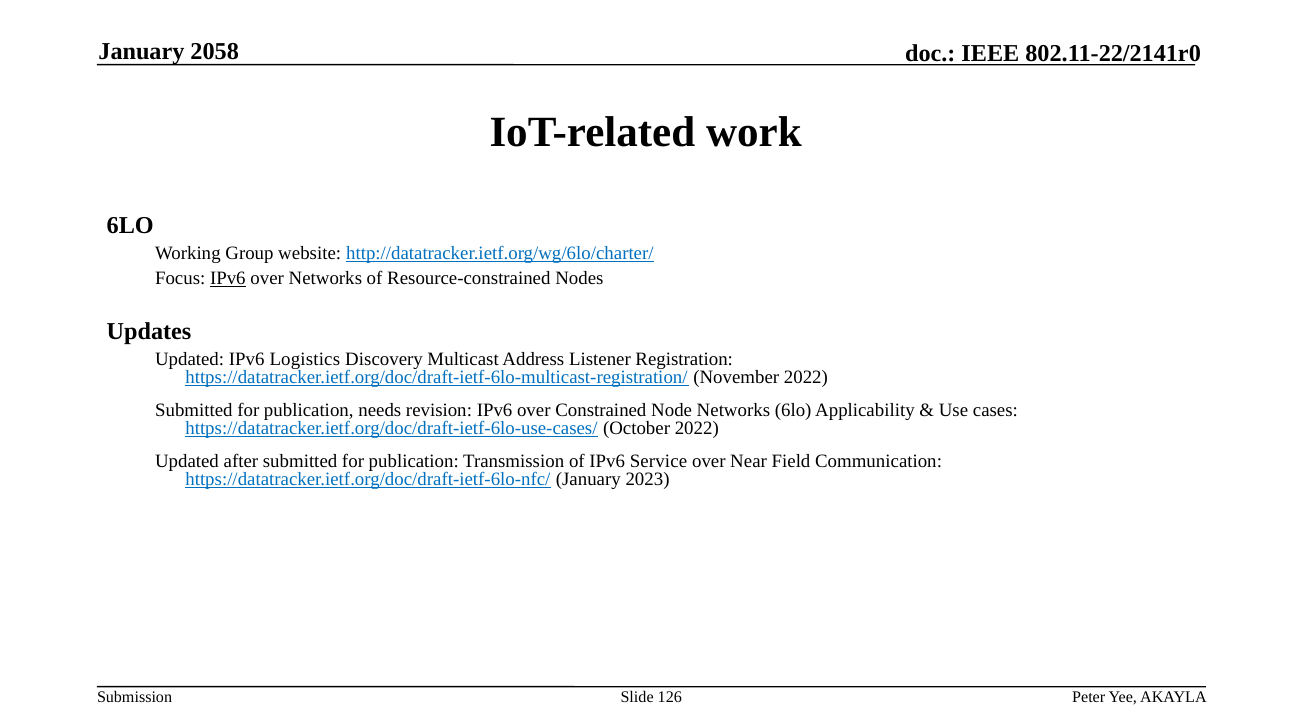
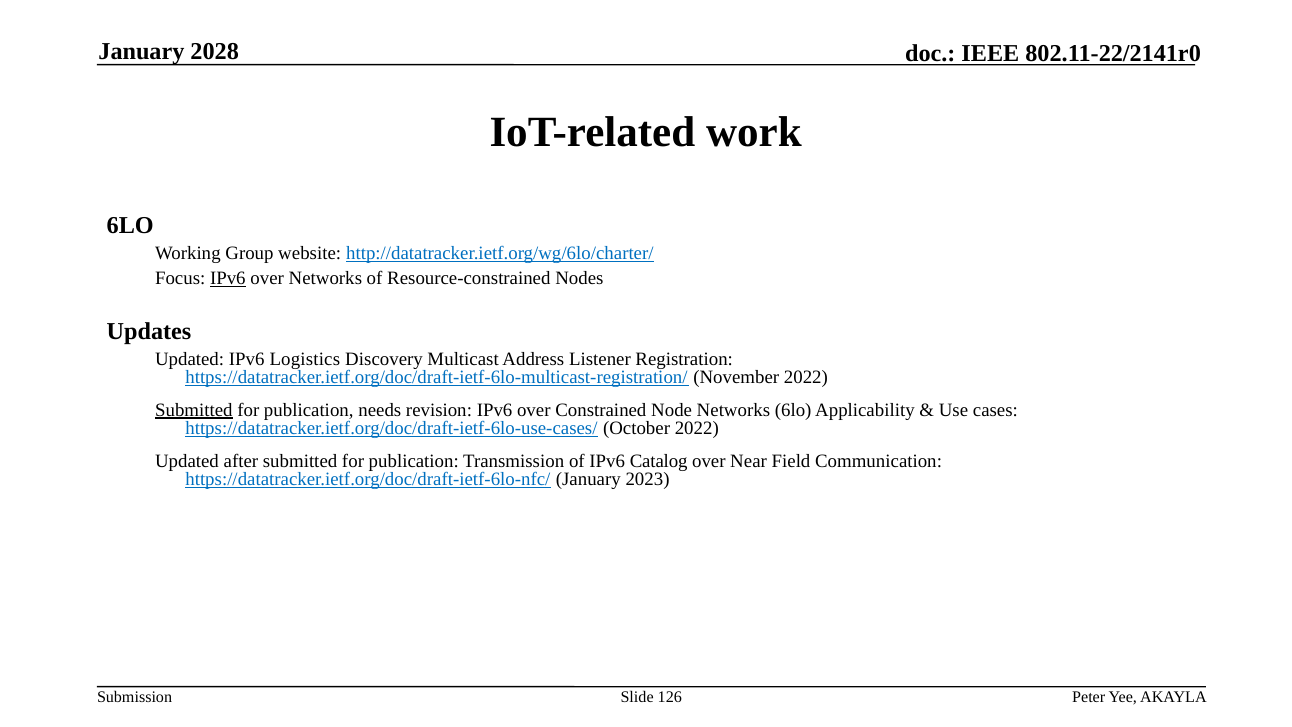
2058: 2058 -> 2028
Submitted at (194, 410) underline: none -> present
Service: Service -> Catalog
